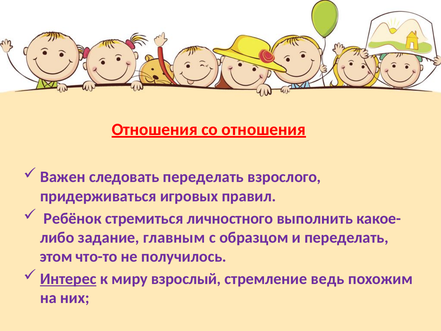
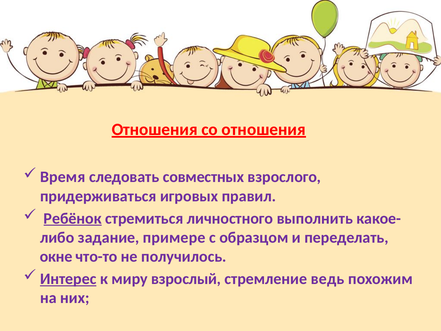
Важен: Важен -> Время
следовать переделать: переделать -> совместных
Ребёнок underline: none -> present
главным: главным -> примере
этом: этом -> окне
